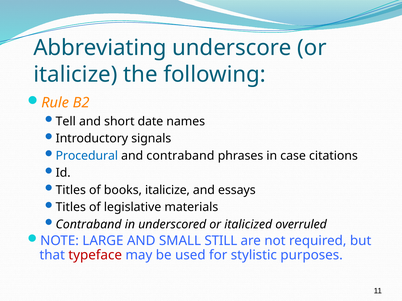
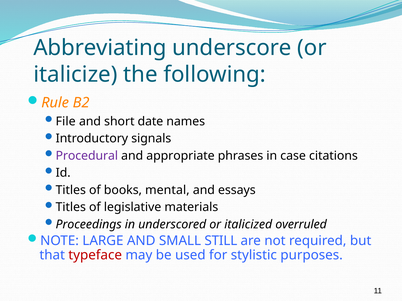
Tell: Tell -> File
Procedural colour: blue -> purple
and contraband: contraband -> appropriate
books italicize: italicize -> mental
Contraband at (89, 225): Contraband -> Proceedings
